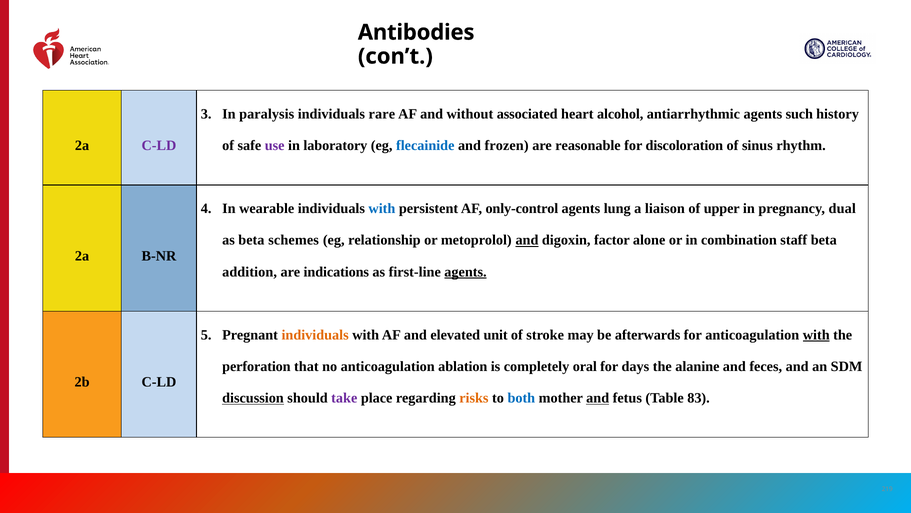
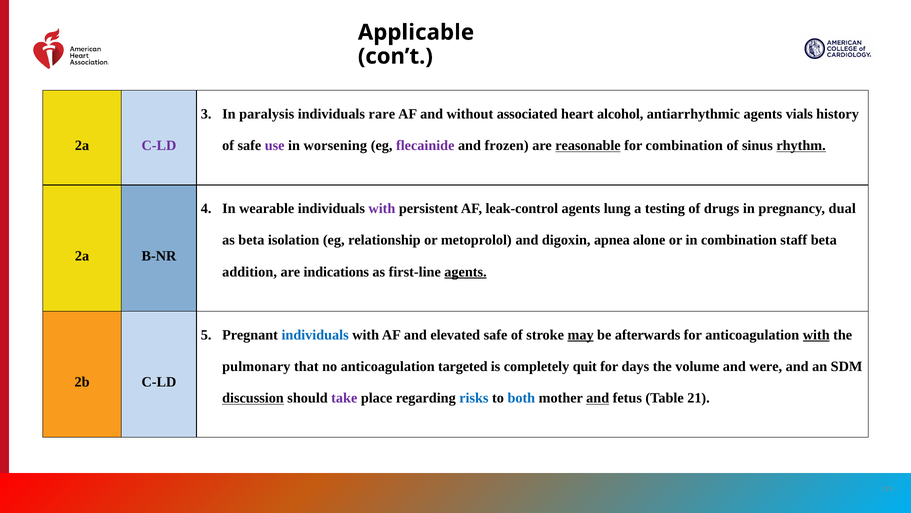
Antibodies: Antibodies -> Applicable
such: such -> vials
laboratory: laboratory -> worsening
flecainide colour: blue -> purple
reasonable underline: none -> present
for discoloration: discoloration -> combination
rhythm underline: none -> present
with at (382, 209) colour: blue -> purple
only-control: only-control -> leak-control
liaison: liaison -> testing
upper: upper -> drugs
schemes: schemes -> isolation
and at (527, 240) underline: present -> none
factor: factor -> apnea
individuals at (315, 335) colour: orange -> blue
elevated unit: unit -> safe
may underline: none -> present
perforation: perforation -> pulmonary
ablation: ablation -> targeted
oral: oral -> quit
alanine: alanine -> volume
feces: feces -> were
risks colour: orange -> blue
83: 83 -> 21
